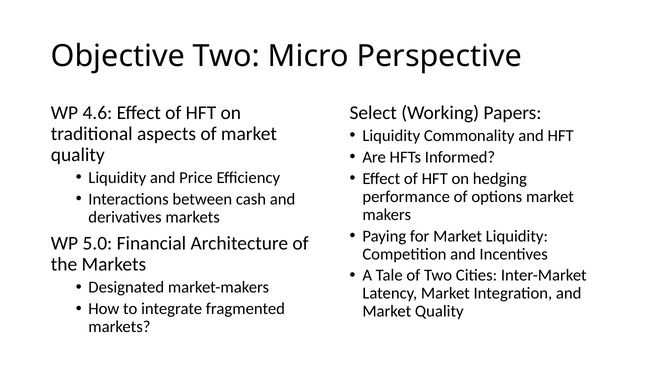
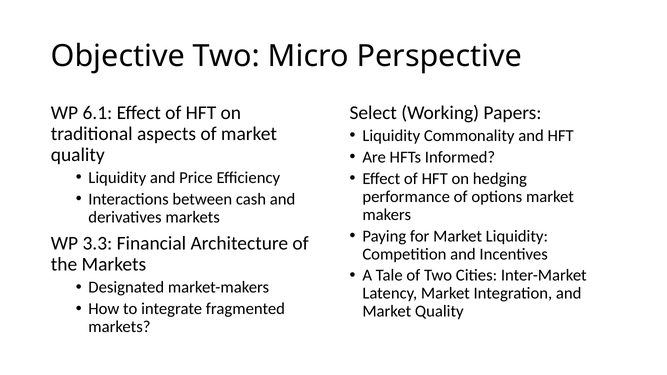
4.6: 4.6 -> 6.1
5.0: 5.0 -> 3.3
